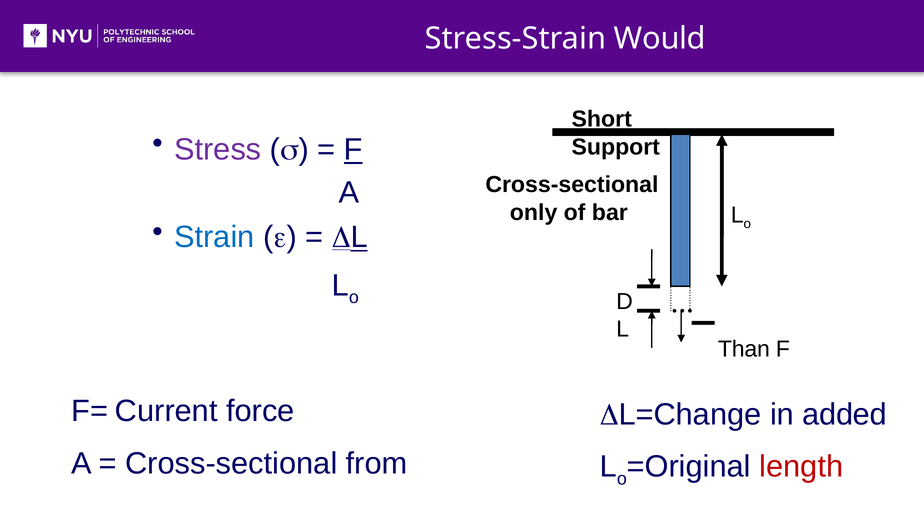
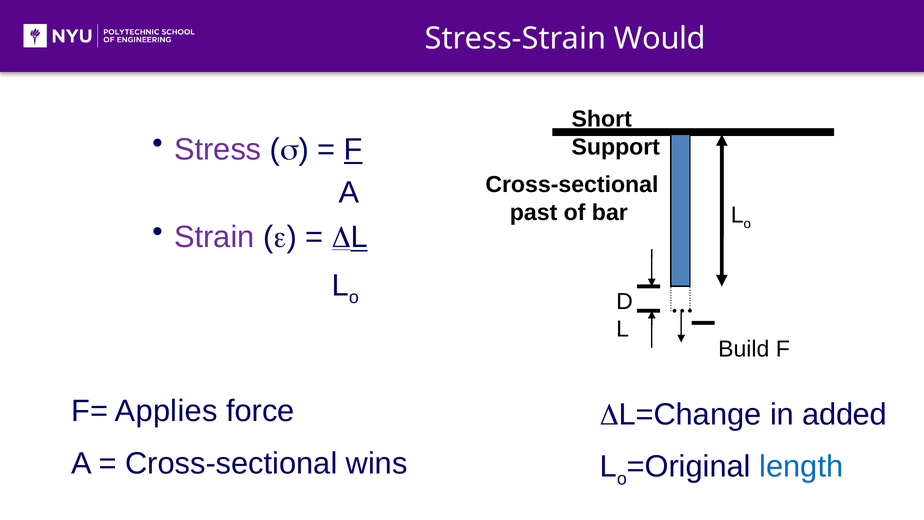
only: only -> past
Strain colour: blue -> purple
Than: Than -> Build
Current: Current -> Applies
from: from -> wins
length colour: red -> blue
